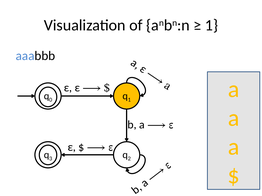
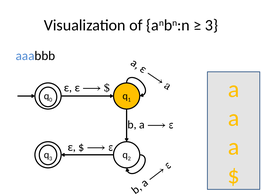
1 at (211, 25): 1 -> 3
